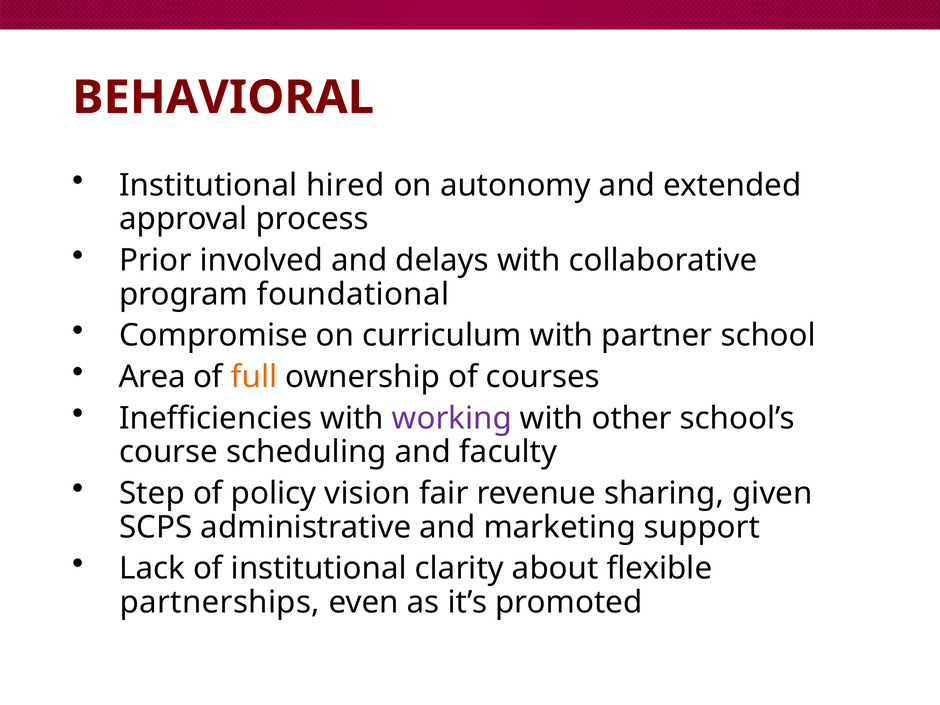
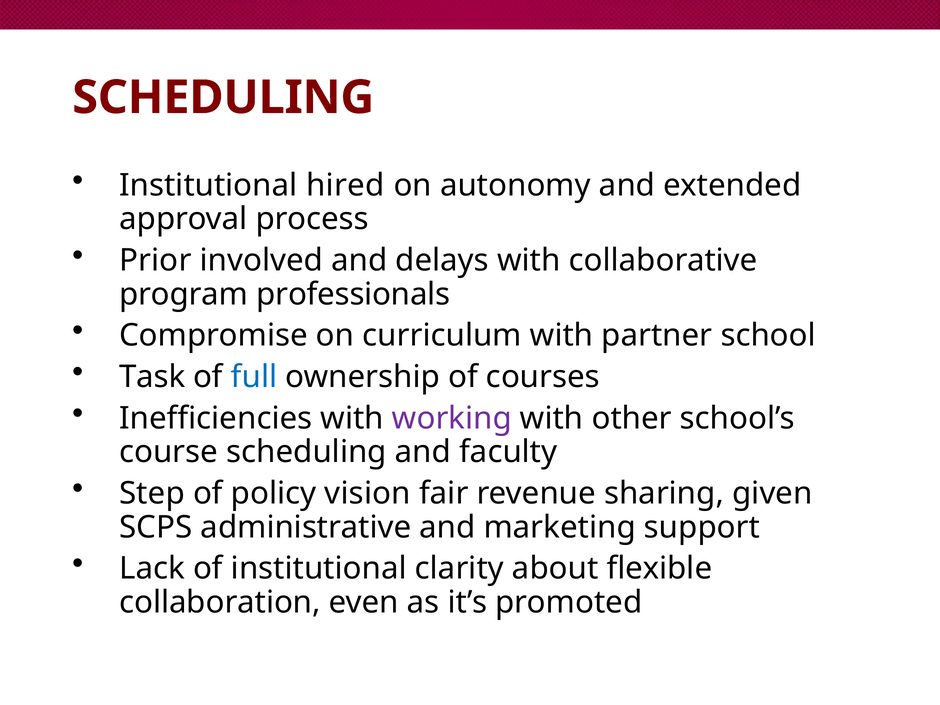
BEHAVIORAL at (223, 98): BEHAVIORAL -> SCHEDULING
foundational: foundational -> professionals
Area: Area -> Task
full colour: orange -> blue
partnerships: partnerships -> collaboration
